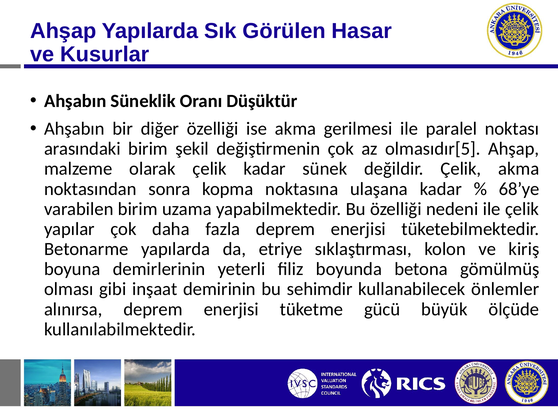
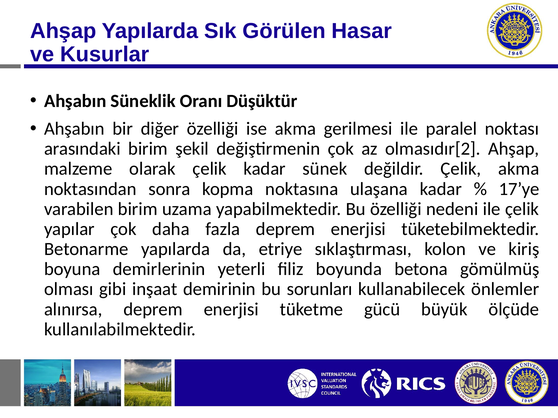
olmasıdır[5: olmasıdır[5 -> olmasıdır[2
68’ye: 68’ye -> 17’ye
sehimdir: sehimdir -> sorunları
